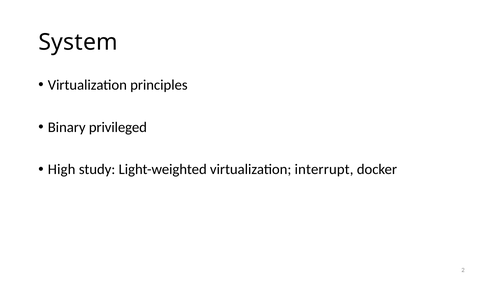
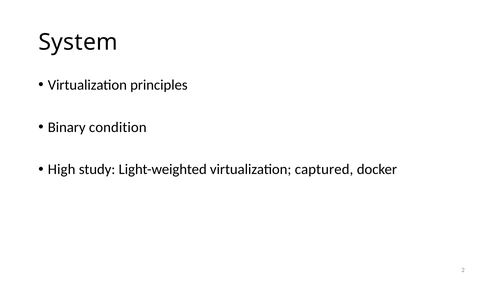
privileged: privileged -> condition
interrupt: interrupt -> captured
